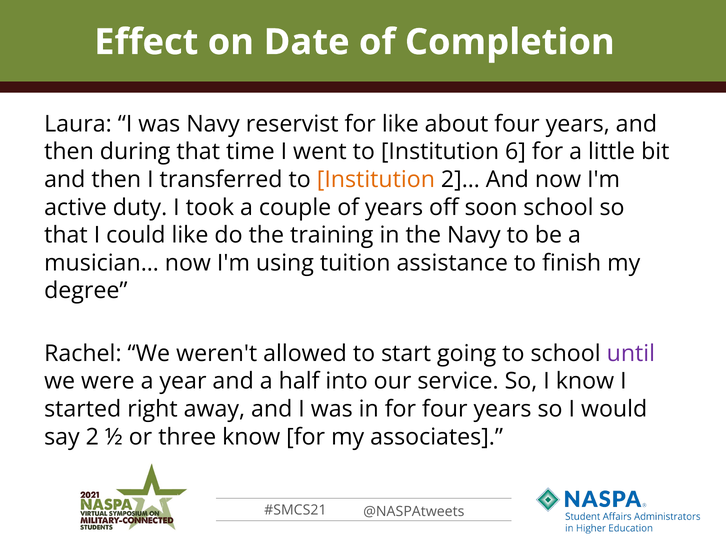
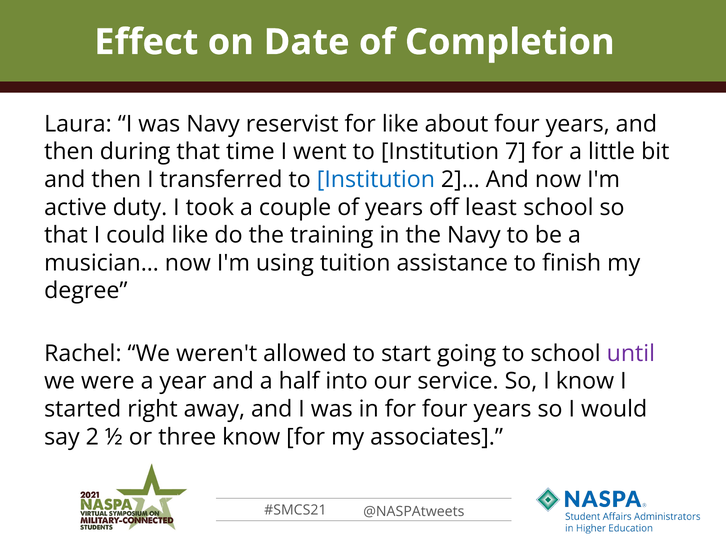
6: 6 -> 7
Institution at (376, 180) colour: orange -> blue
soon: soon -> least
